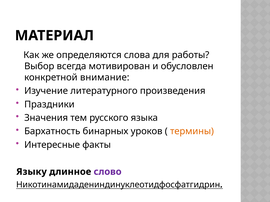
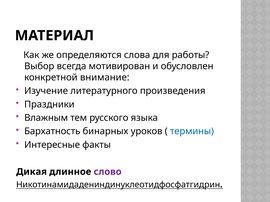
Значения: Значения -> Влажным
термины colour: orange -> blue
Языку: Языку -> Дикая
